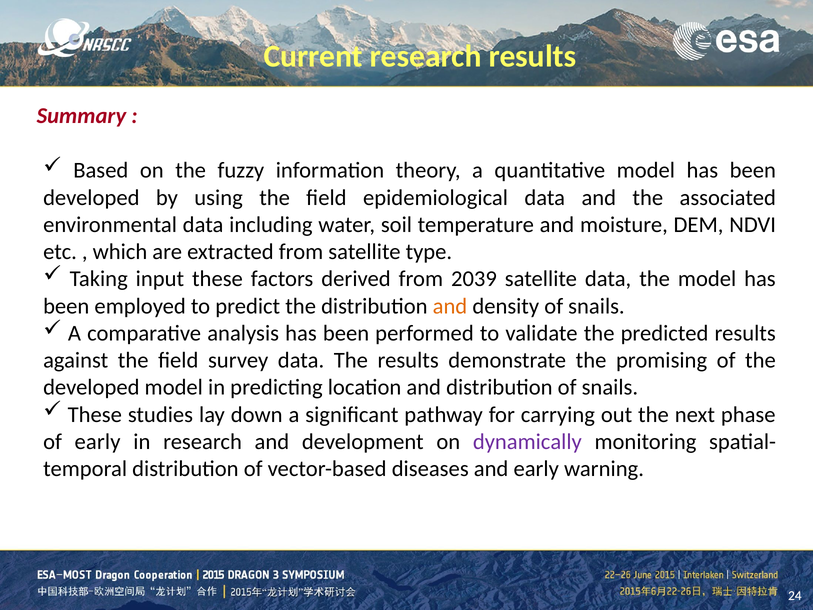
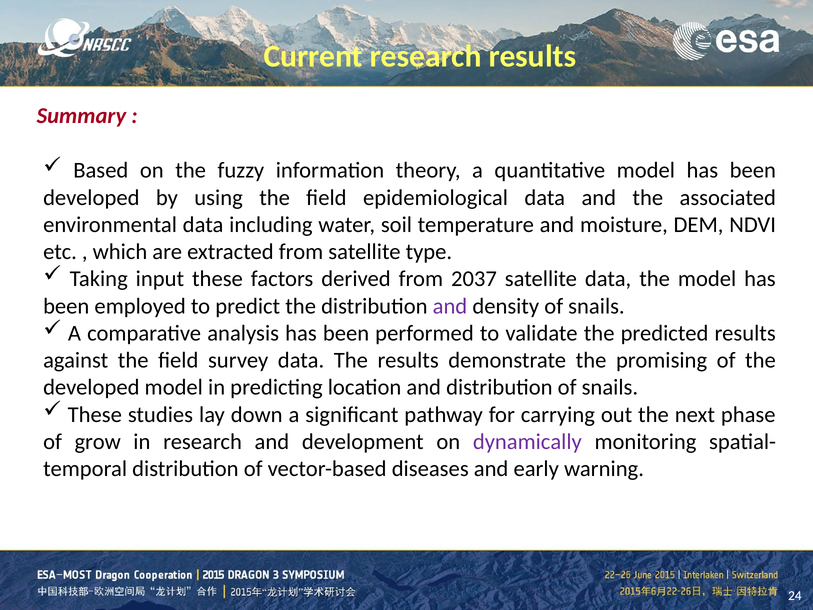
2039: 2039 -> 2037
and at (450, 306) colour: orange -> purple
of early: early -> grow
